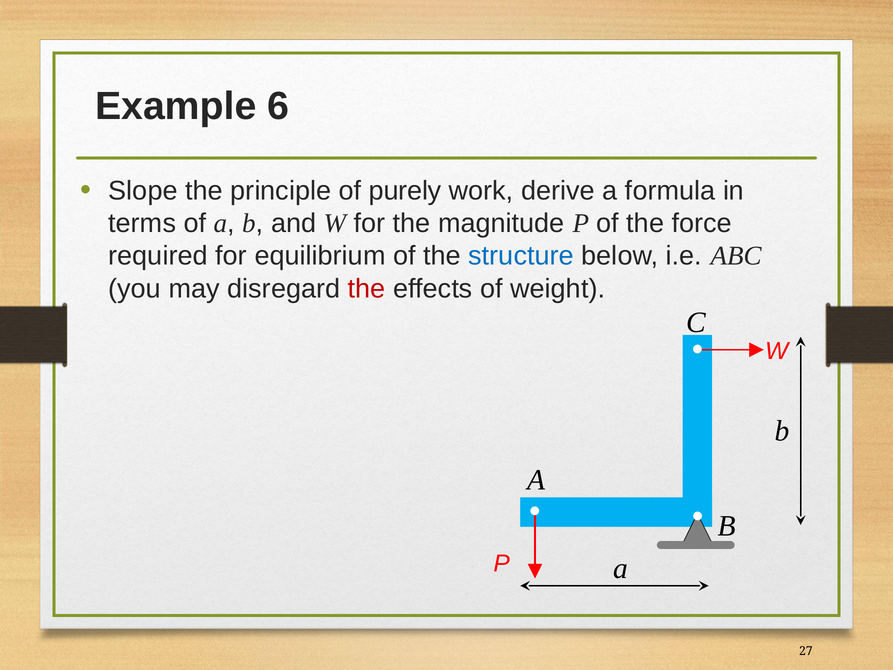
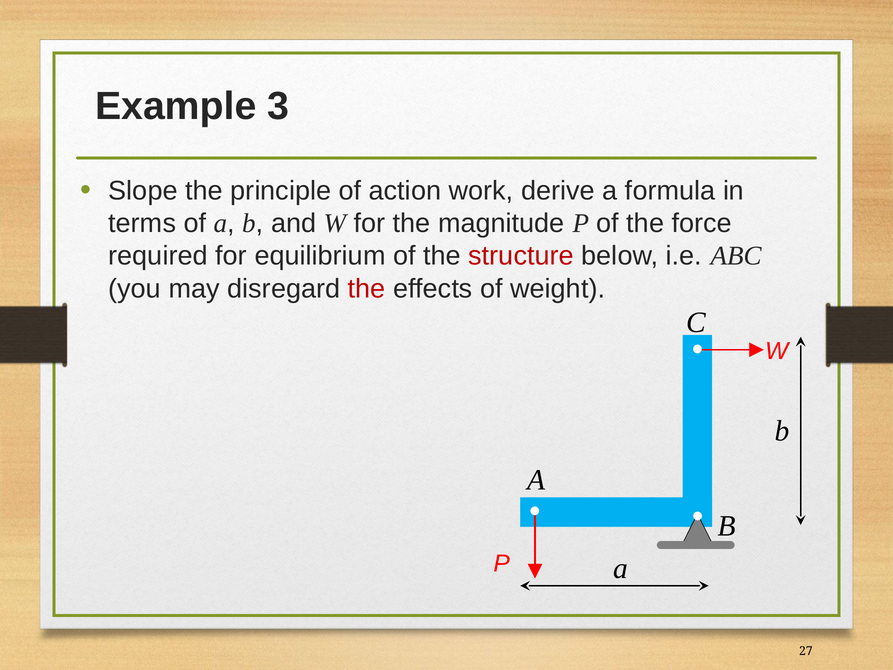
6: 6 -> 3
purely: purely -> action
structure colour: blue -> red
